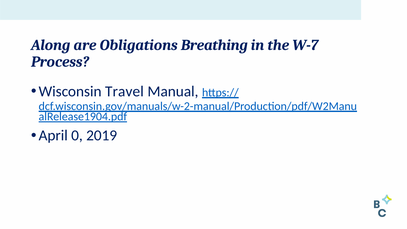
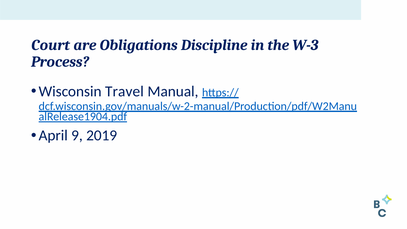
Along: Along -> Court
Breathing: Breathing -> Discipline
W-7: W-7 -> W-3
0: 0 -> 9
